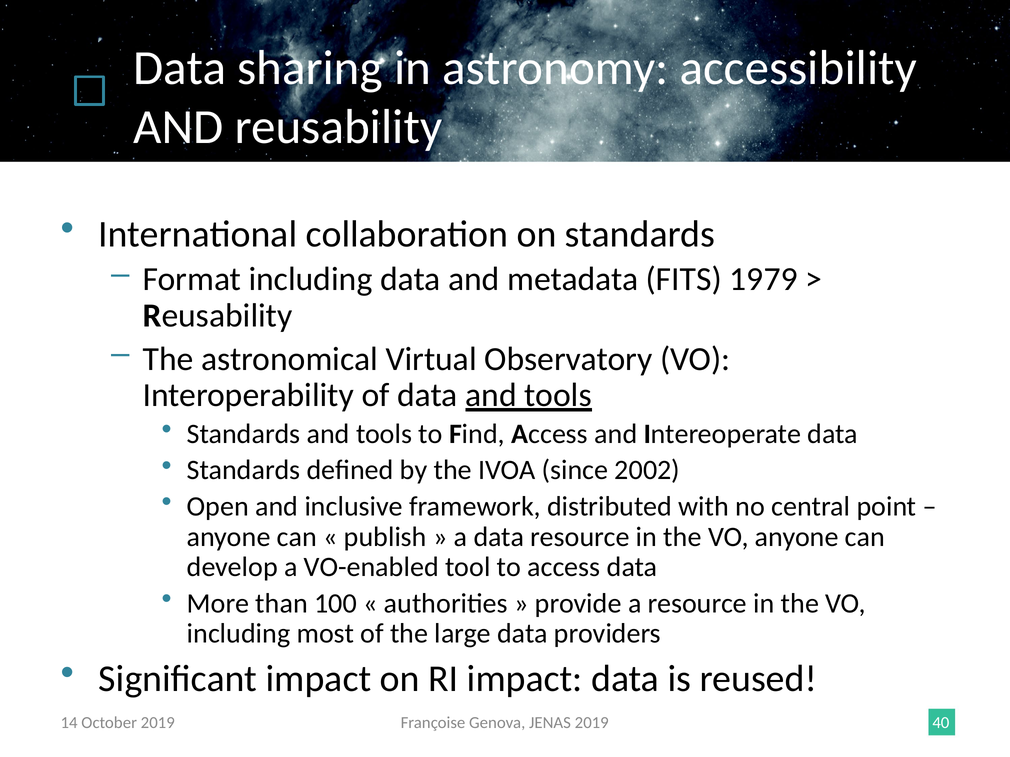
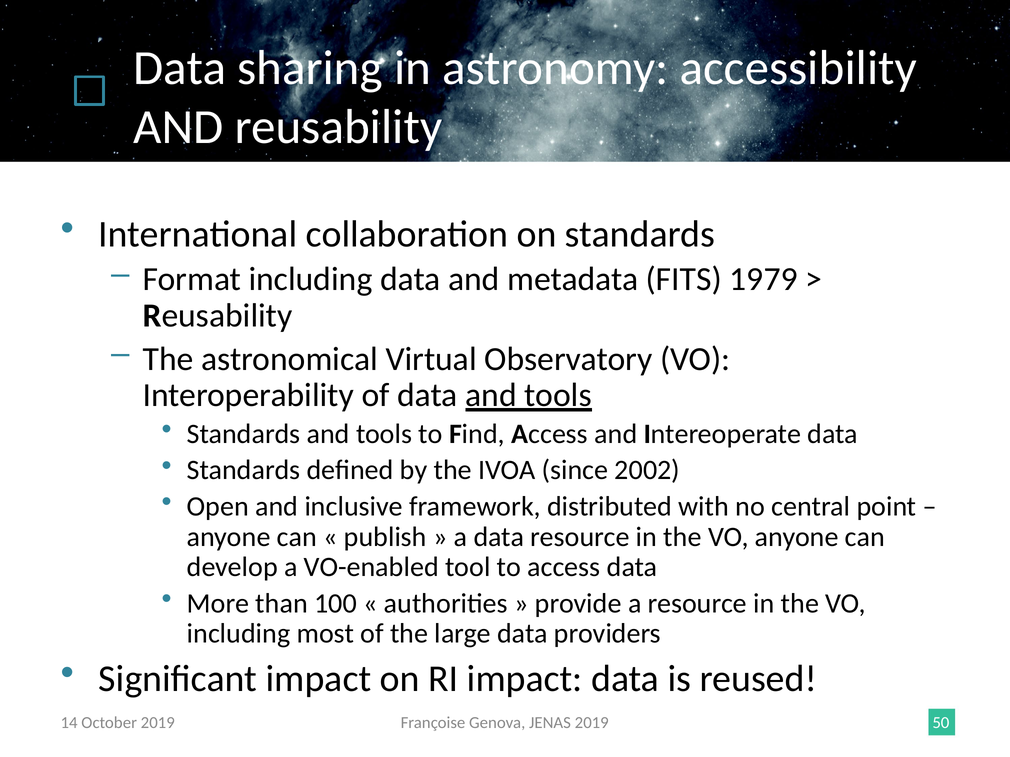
40: 40 -> 50
